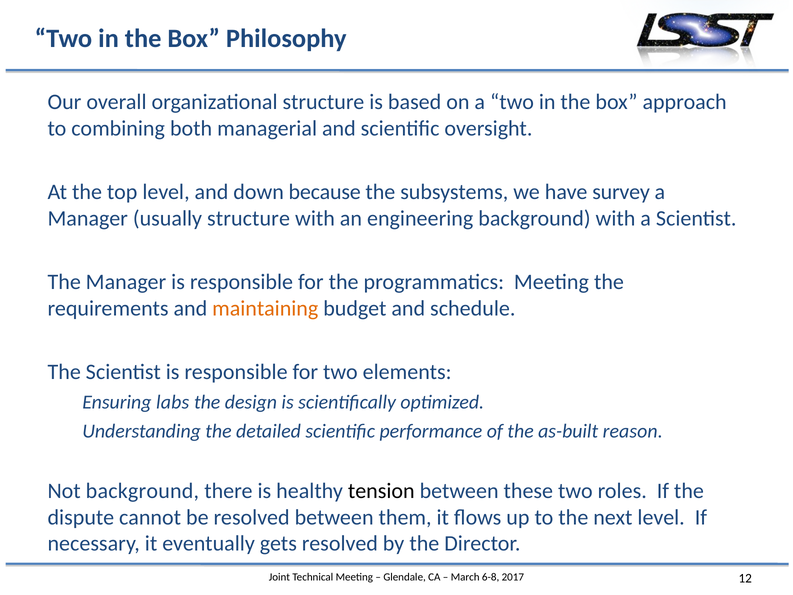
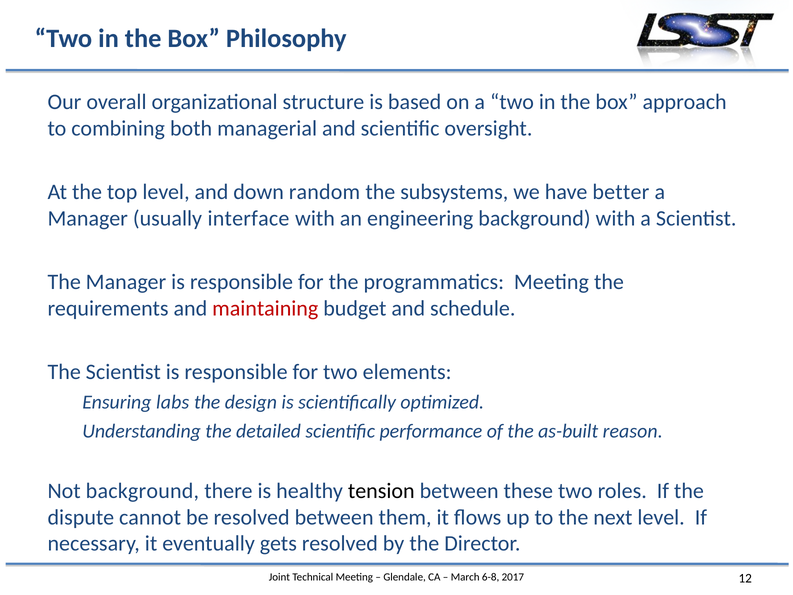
because: because -> random
survey: survey -> better
usually structure: structure -> interface
maintaining colour: orange -> red
